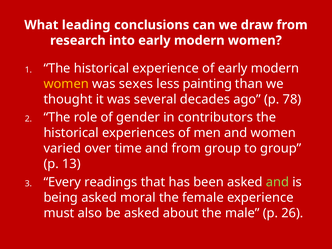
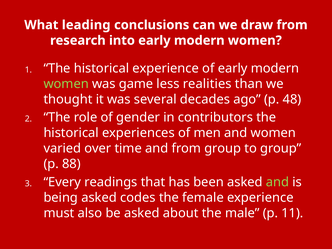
women at (66, 84) colour: yellow -> light green
sexes: sexes -> game
painting: painting -> realities
78: 78 -> 48
13: 13 -> 88
moral: moral -> codes
26: 26 -> 11
